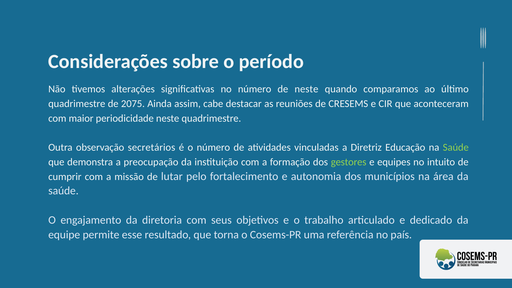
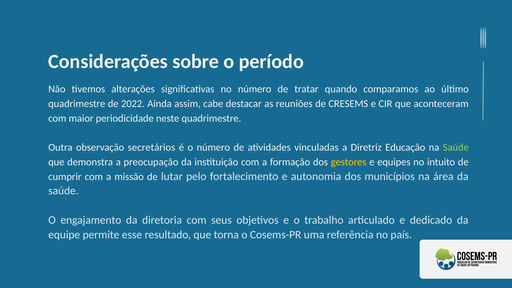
de neste: neste -> tratar
2075: 2075 -> 2022
gestores colour: light green -> yellow
